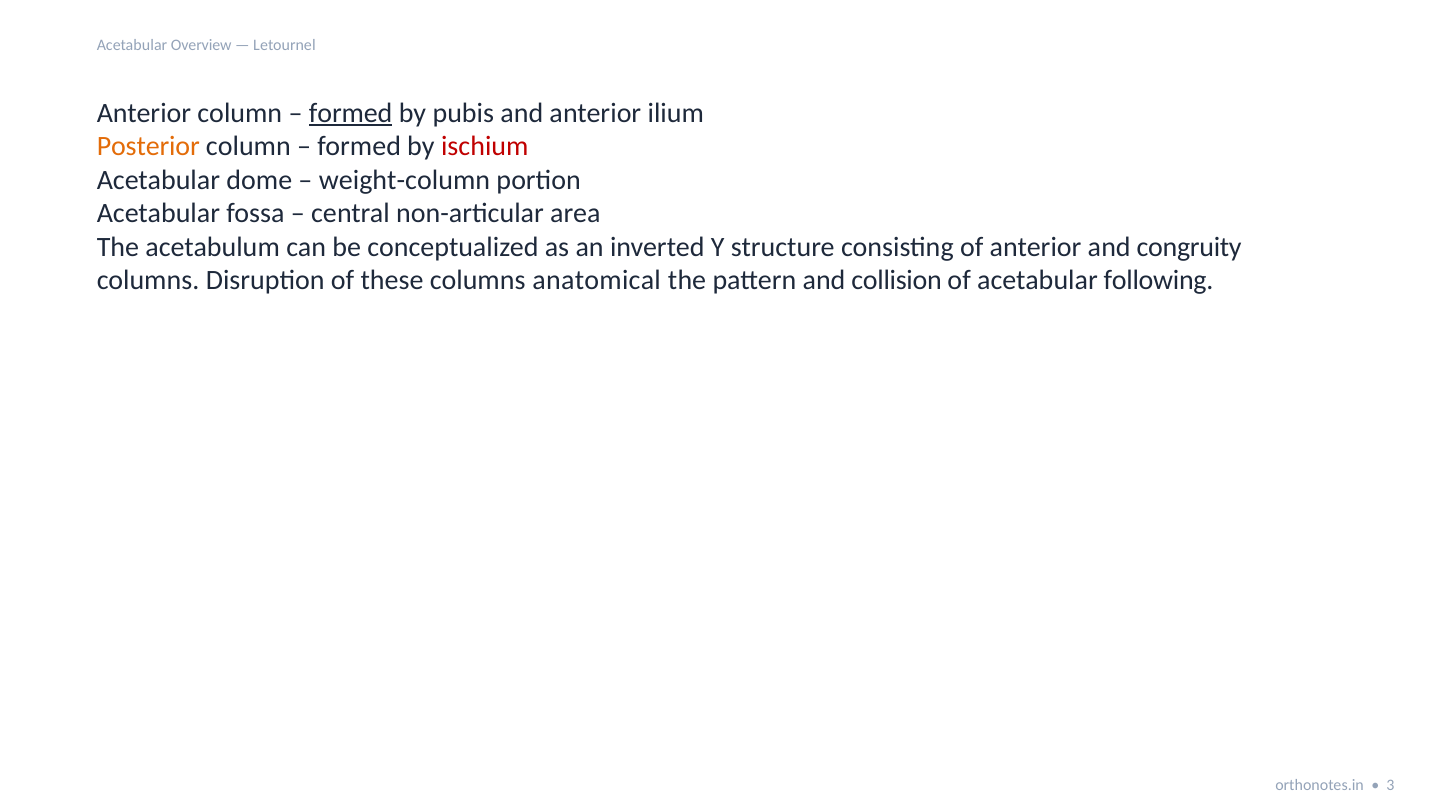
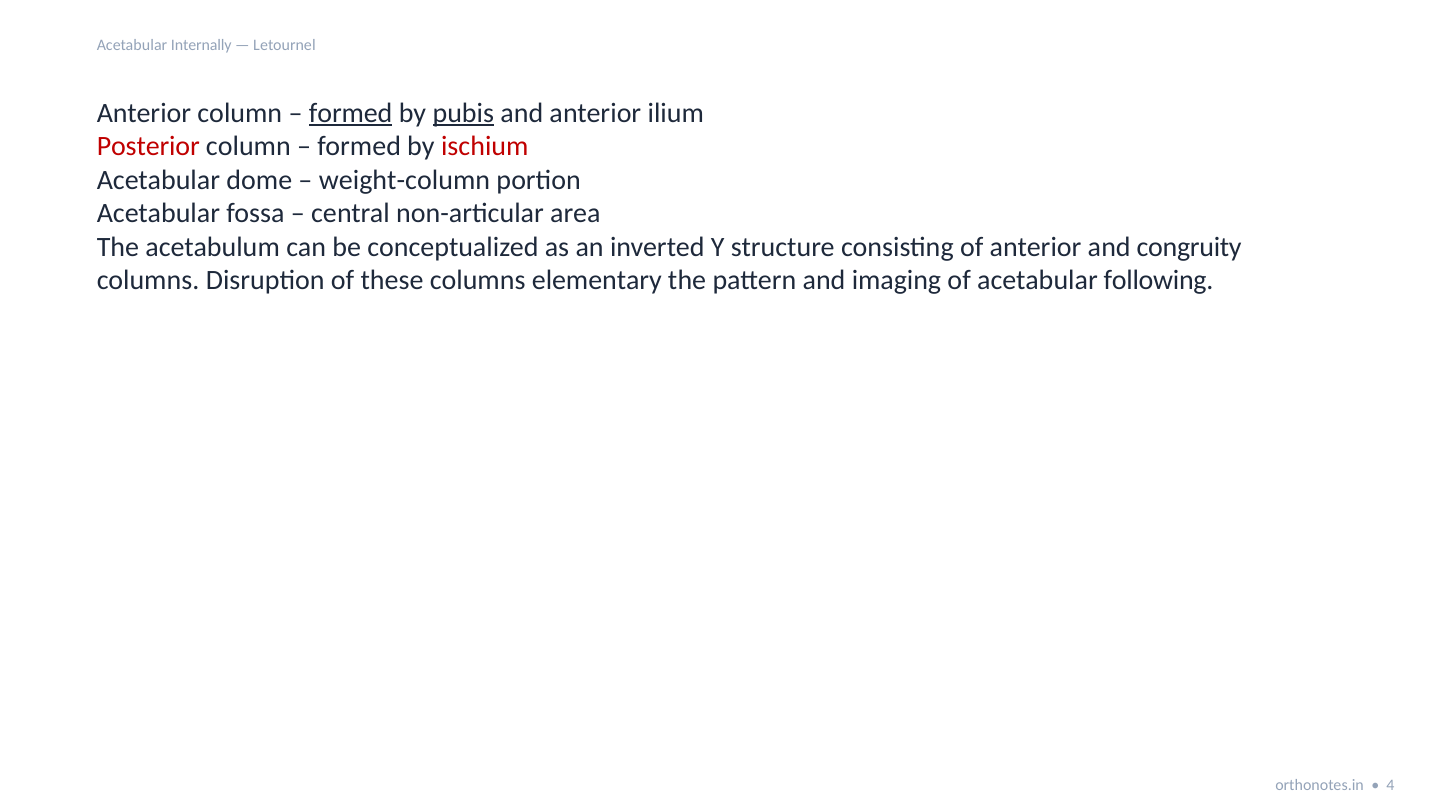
Overview: Overview -> Internally
pubis underline: none -> present
Posterior colour: orange -> red
anatomical: anatomical -> elementary
collision: collision -> imaging
3: 3 -> 4
